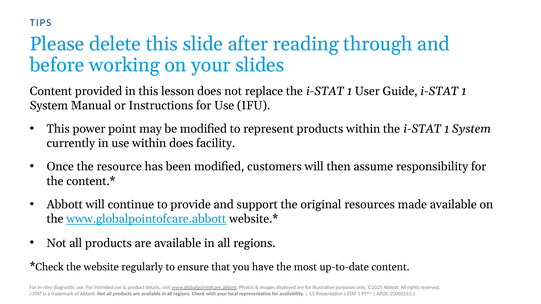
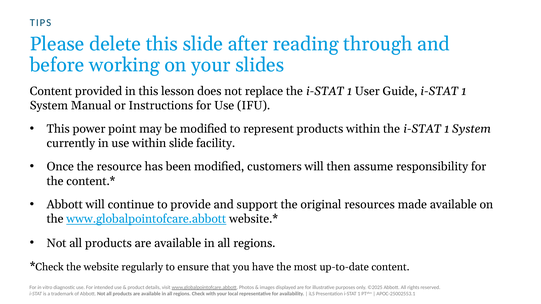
within does: does -> slide
